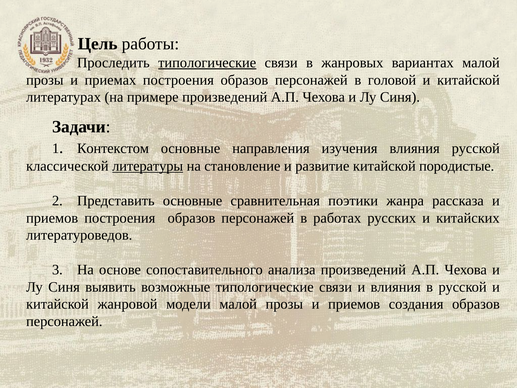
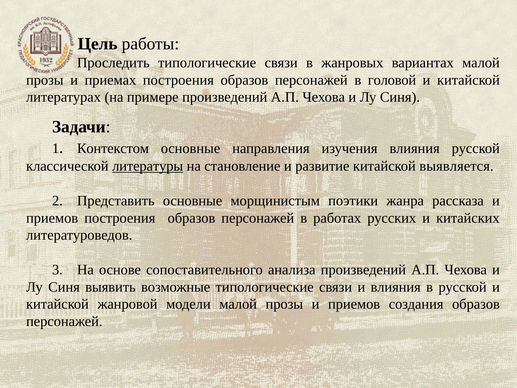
типологические at (207, 63) underline: present -> none
породистые: породистые -> выявляется
сравнительная: сравнительная -> морщинистым
